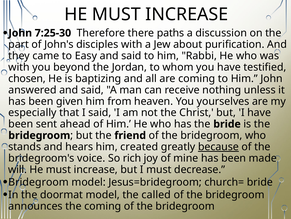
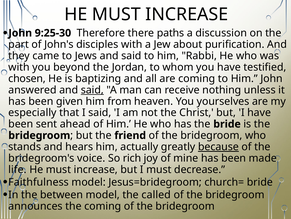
7:25-30: 7:25-30 -> 9:25-30
Easy: Easy -> Jews
said at (92, 90) underline: none -> present
created: created -> actually
will: will -> life
Bridegroom at (39, 182): Bridegroom -> Faithfulness
doormat: doormat -> between
